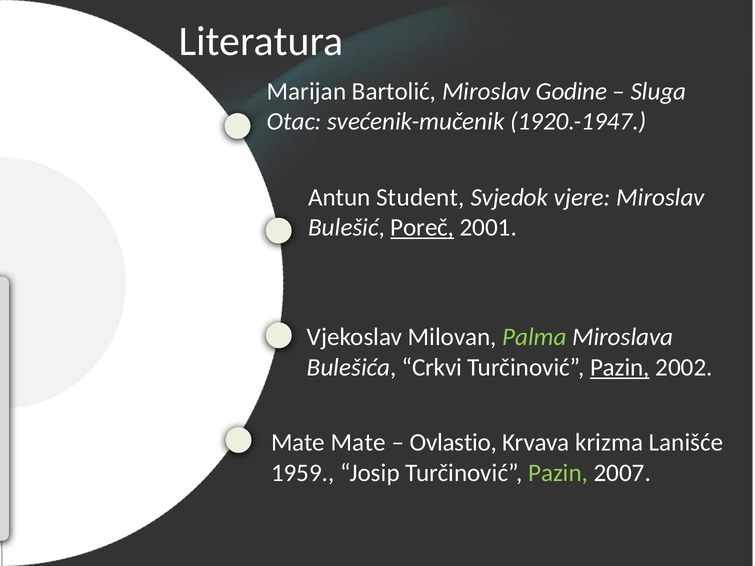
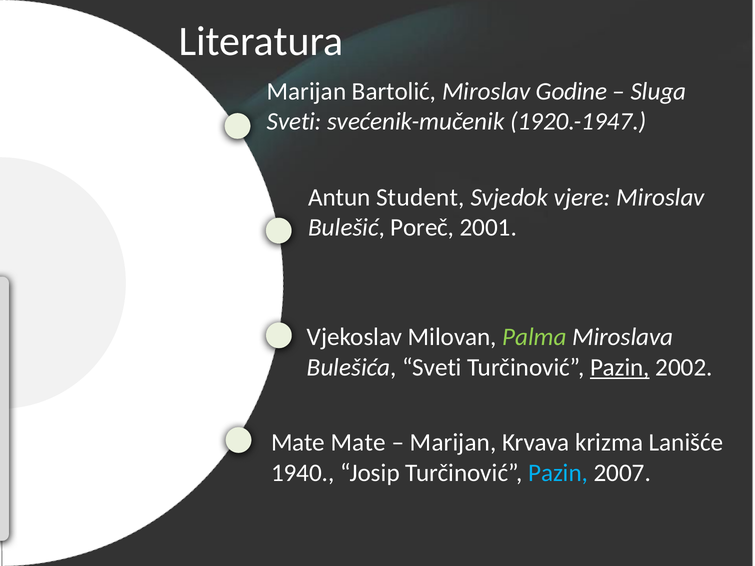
Otac at (294, 122): Otac -> Sveti
Poreč underline: present -> none
Bulešića Crkvi: Crkvi -> Sveti
Ovlastio at (453, 443): Ovlastio -> Marijan
1959: 1959 -> 1940
Pazin at (558, 473) colour: light green -> light blue
